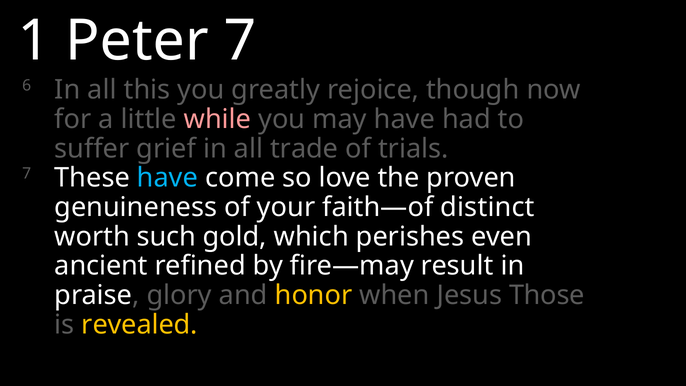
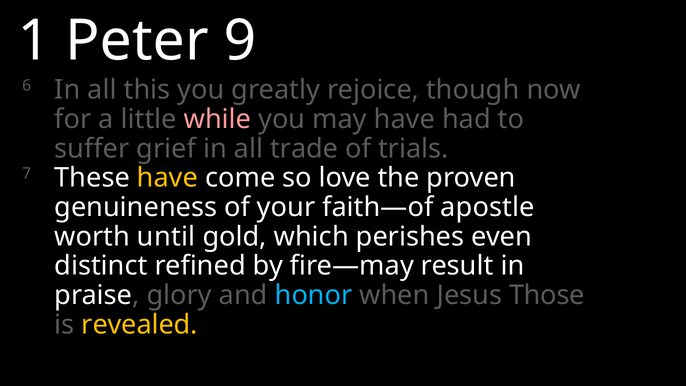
Peter 7: 7 -> 9
have at (167, 178) colour: light blue -> yellow
distinct: distinct -> apostle
such: such -> until
ancient: ancient -> distinct
honor colour: yellow -> light blue
